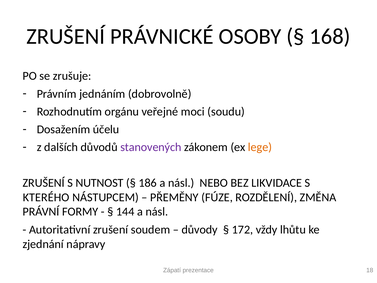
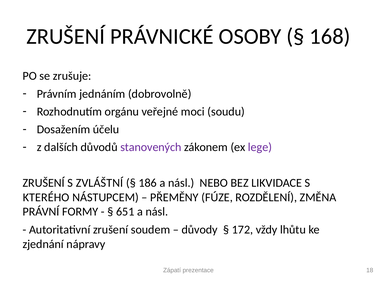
lege colour: orange -> purple
NUTNOST: NUTNOST -> ZVLÁŠTNÍ
144: 144 -> 651
